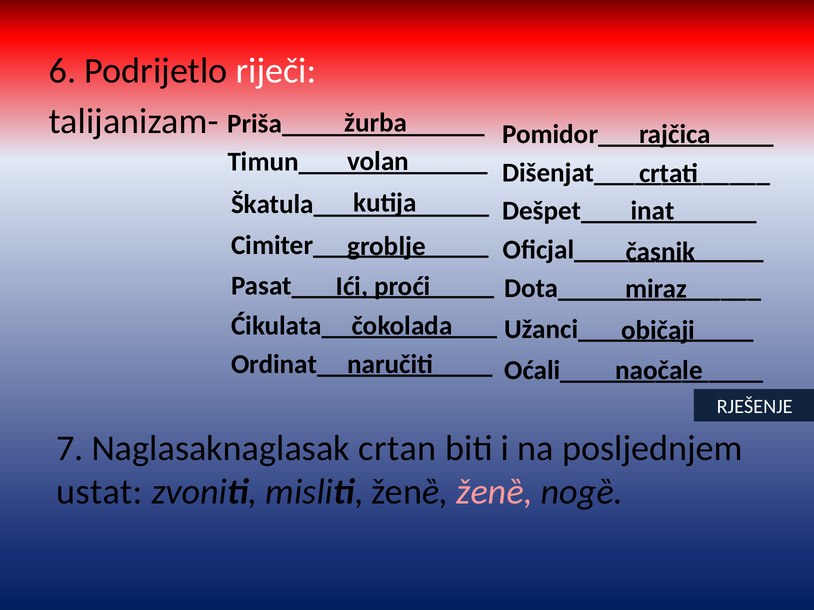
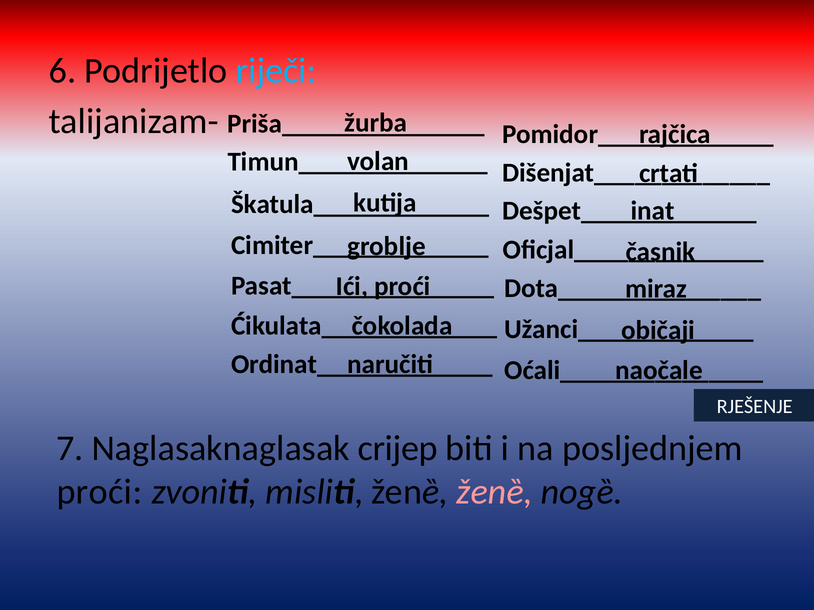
riječi colour: white -> light blue
crtan: crtan -> crijep
ustat at (99, 492): ustat -> proći
